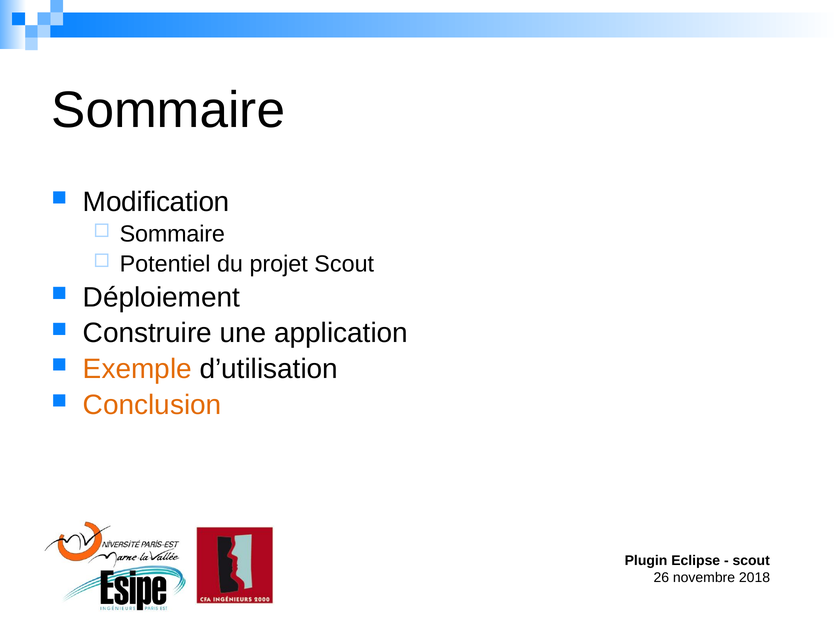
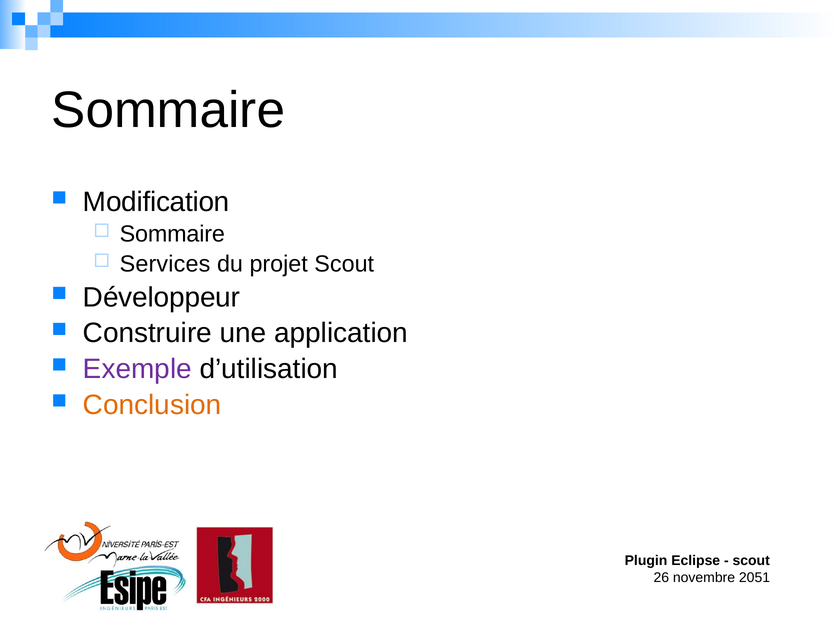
Potentiel: Potentiel -> Services
Déploiement: Déploiement -> Développeur
Exemple colour: orange -> purple
2018: 2018 -> 2051
